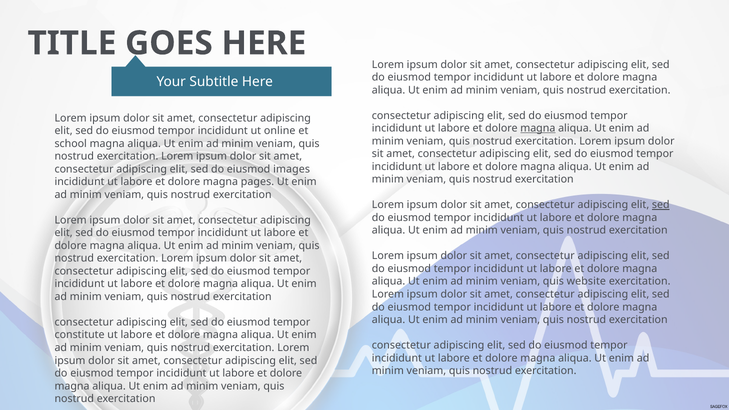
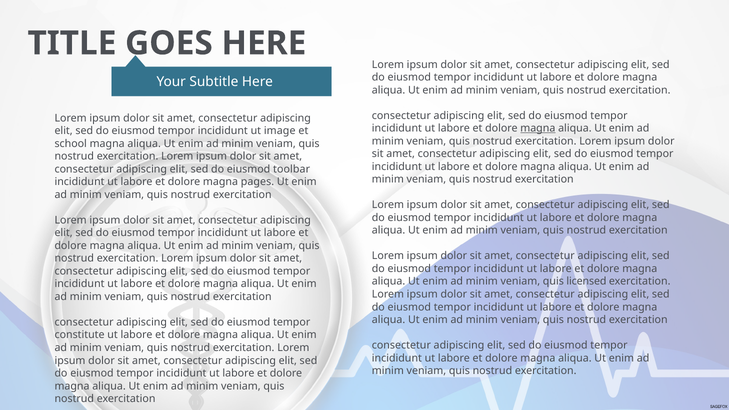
online: online -> image
images: images -> toolbar
sed at (661, 205) underline: present -> none
website: website -> licensed
